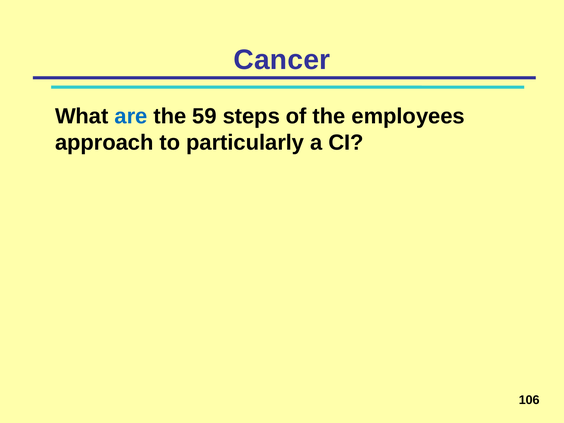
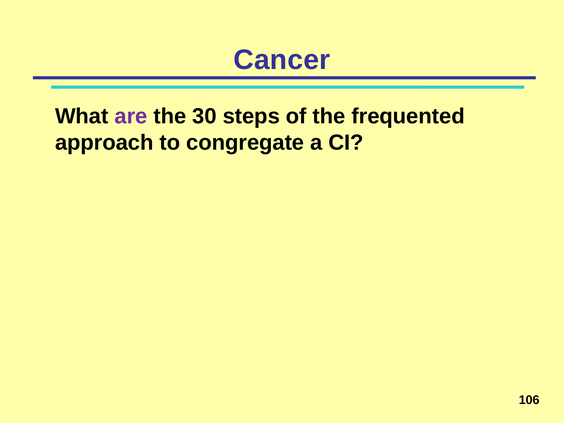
are colour: blue -> purple
59: 59 -> 30
employees: employees -> frequented
particularly: particularly -> congregate
